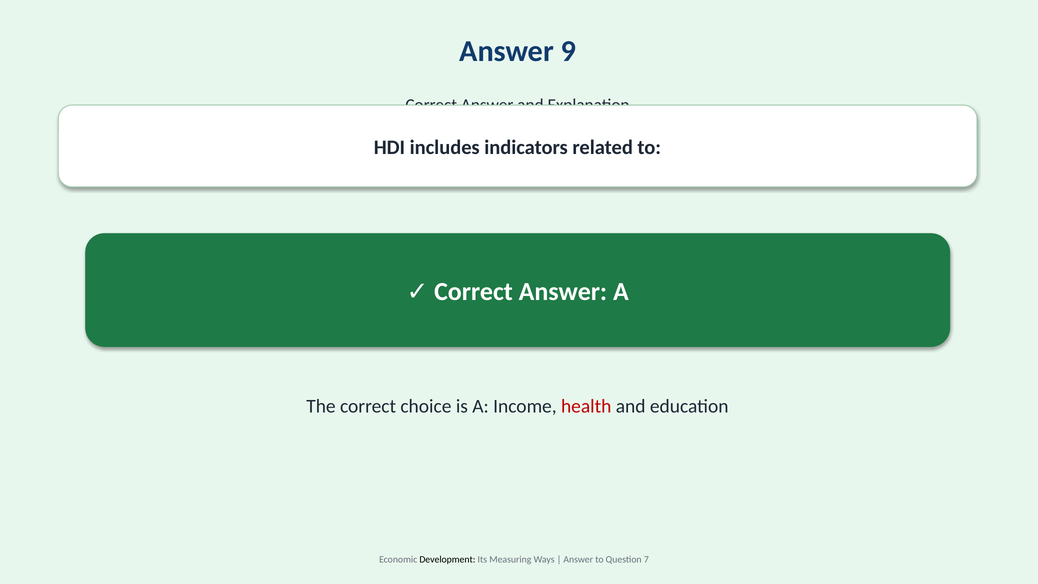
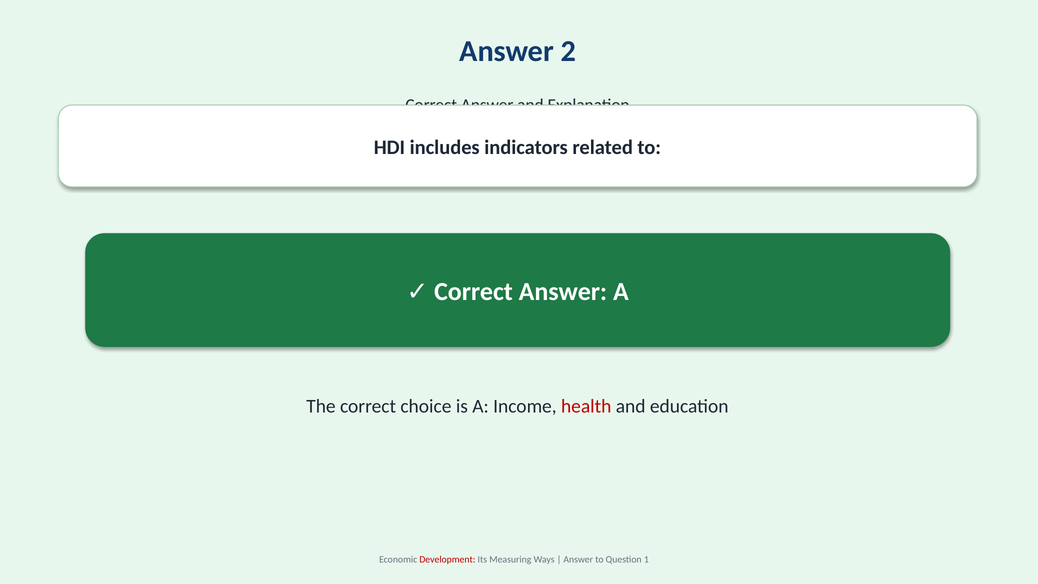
9: 9 -> 2
Development colour: black -> red
7: 7 -> 1
